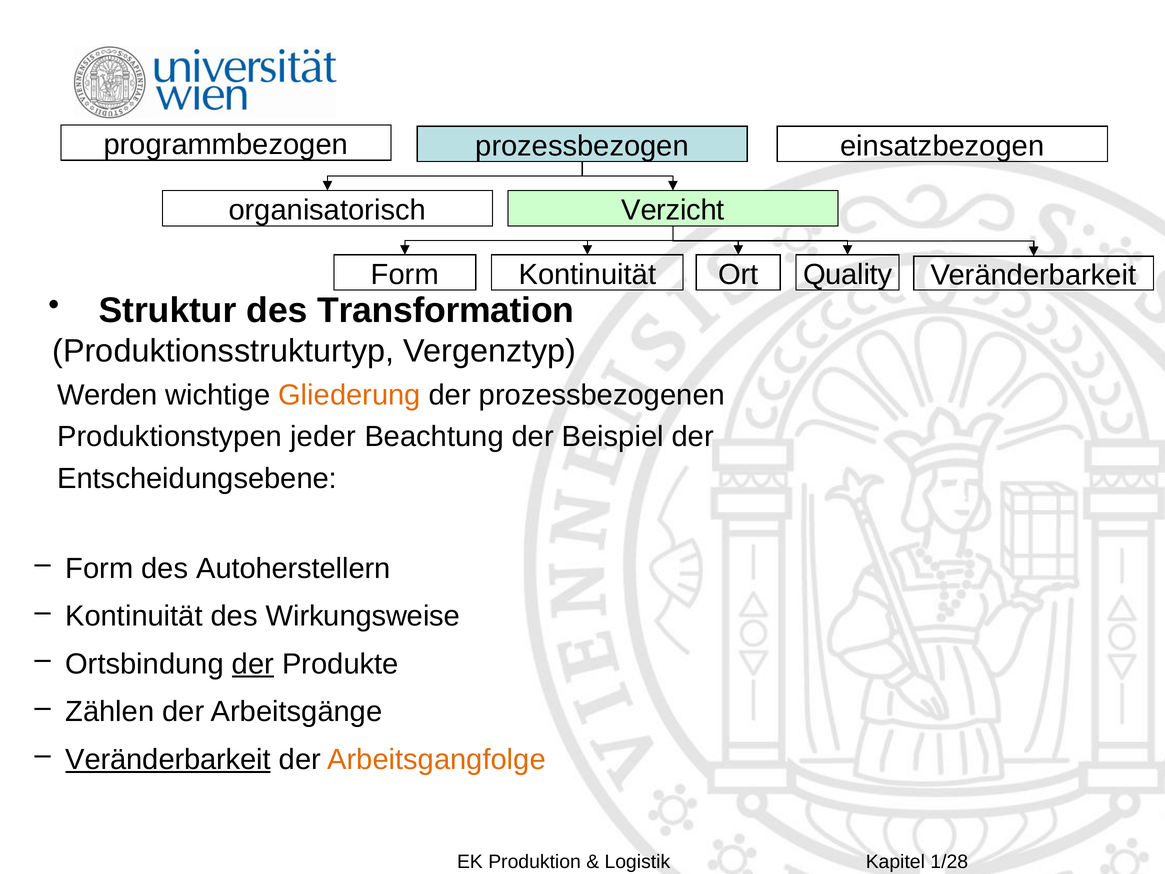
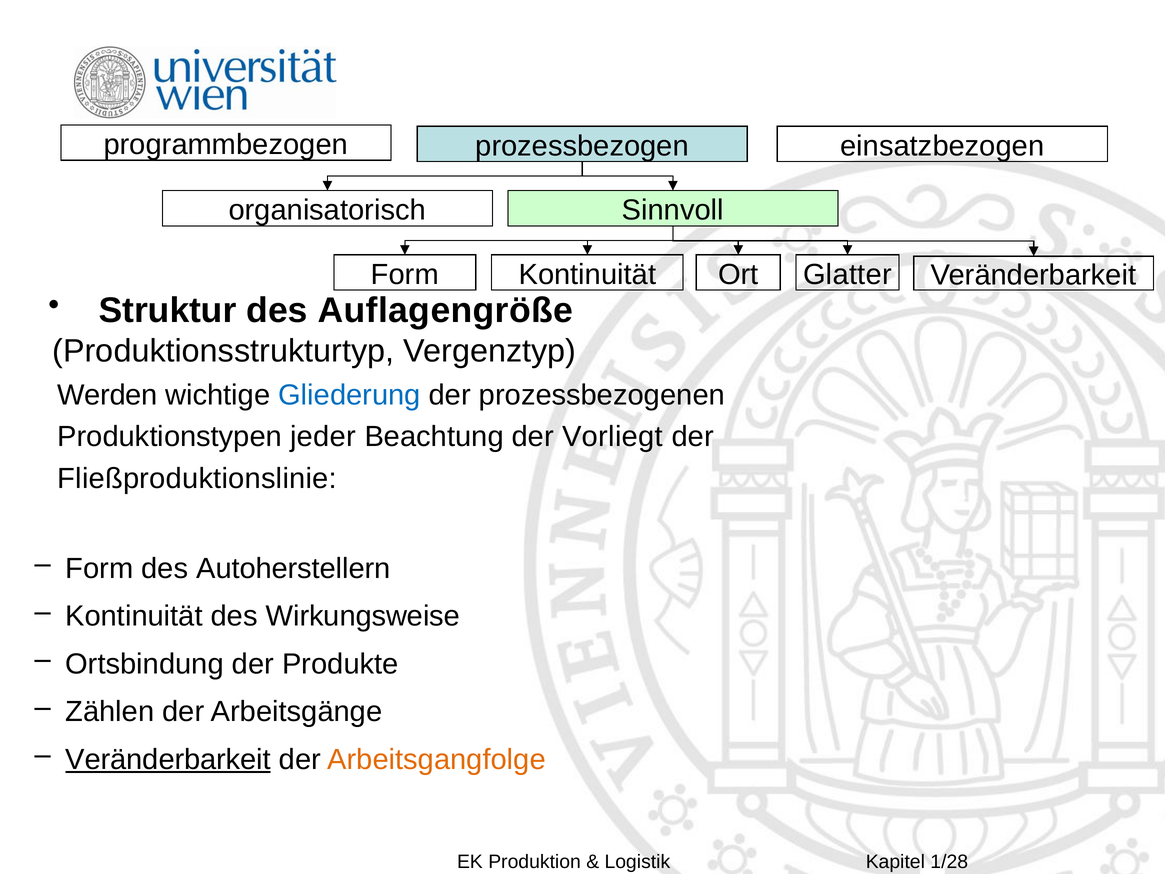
Verzicht: Verzicht -> Sinnvoll
Quality: Quality -> Glatter
Transformation: Transformation -> Auflagengröße
Gliederung colour: orange -> blue
Beispiel: Beispiel -> Vorliegt
Entscheidungsebene: Entscheidungsebene -> Fließproduktionslinie
der at (253, 664) underline: present -> none
